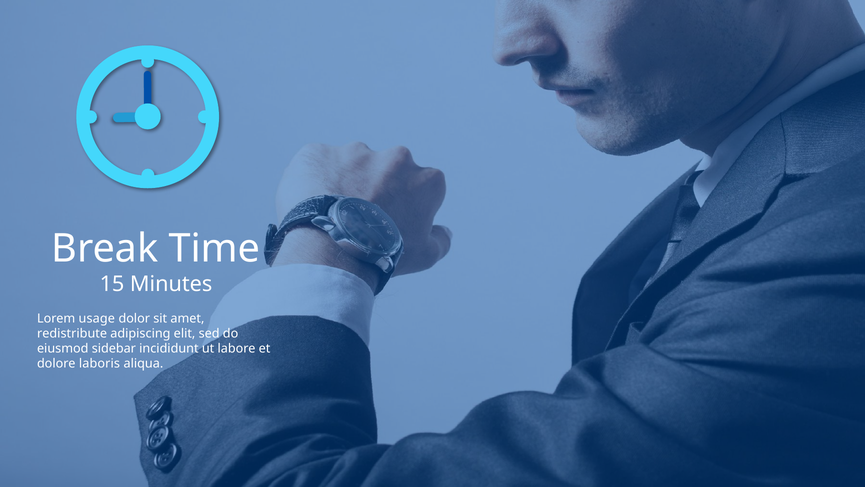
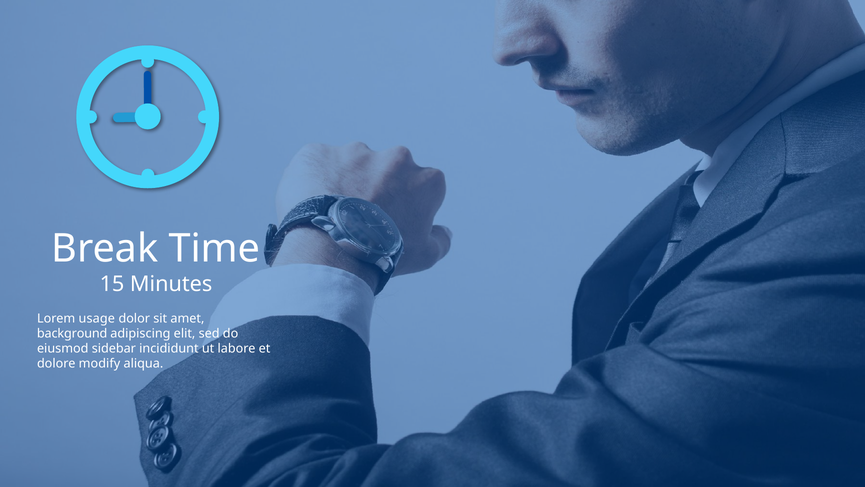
redistribute: redistribute -> background
laboris: laboris -> modify
